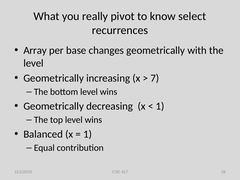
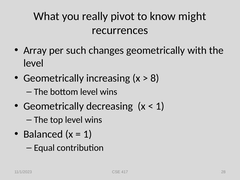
select: select -> might
base: base -> such
7: 7 -> 8
